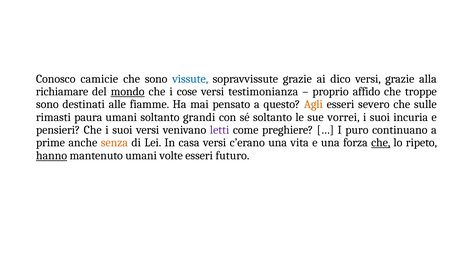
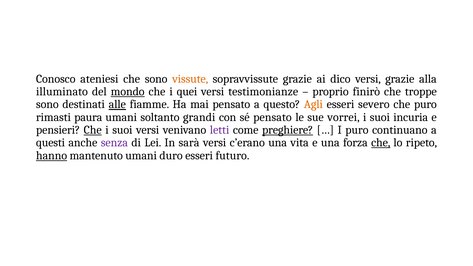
camicie: camicie -> ateniesi
vissute colour: blue -> orange
richiamare: richiamare -> illuminato
cose: cose -> quei
testimonianza: testimonianza -> testimonianze
affido: affido -> finirò
alle underline: none -> present
che sulle: sulle -> puro
sé soltanto: soltanto -> pensato
Che at (93, 130) underline: none -> present
preghiere underline: none -> present
prime: prime -> questi
senza colour: orange -> purple
casa: casa -> sarà
volte: volte -> duro
